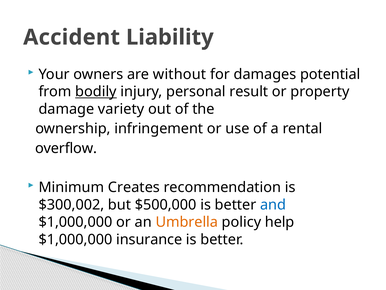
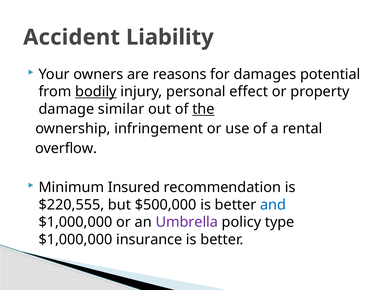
without: without -> reasons
result: result -> effect
variety: variety -> similar
the underline: none -> present
Creates: Creates -> Insured
$300,002: $300,002 -> $220,555
Umbrella colour: orange -> purple
help: help -> type
